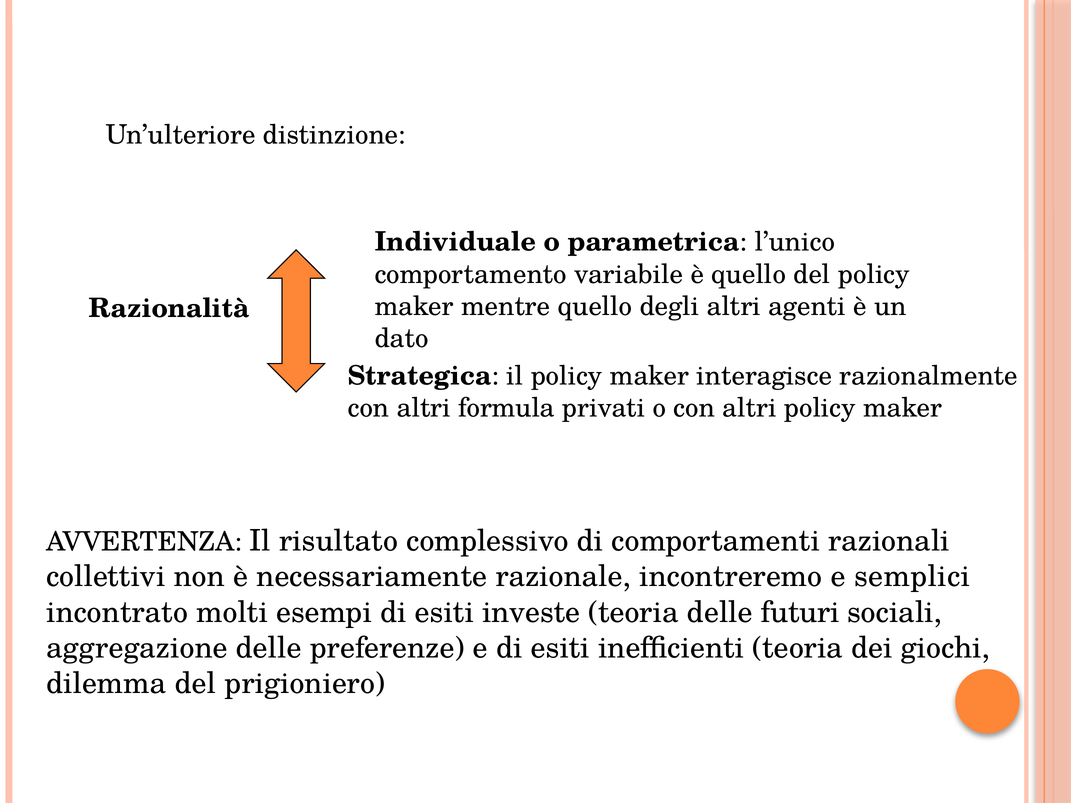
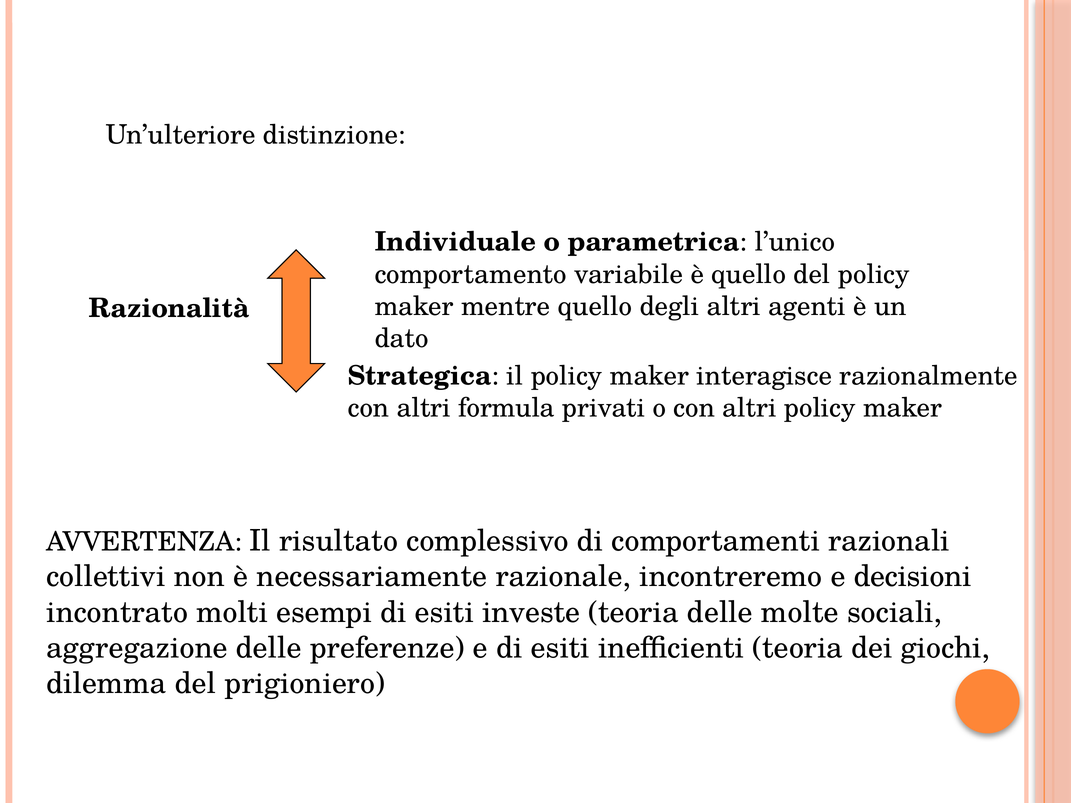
semplici: semplici -> decisioni
futuri: futuri -> molte
